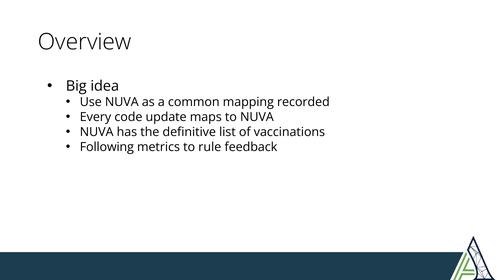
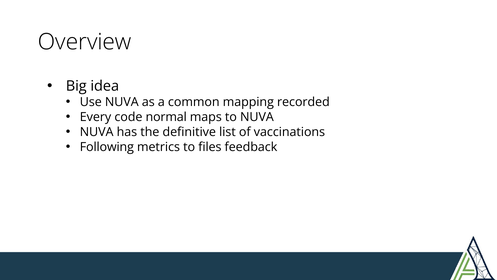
update: update -> normal
rule: rule -> files
